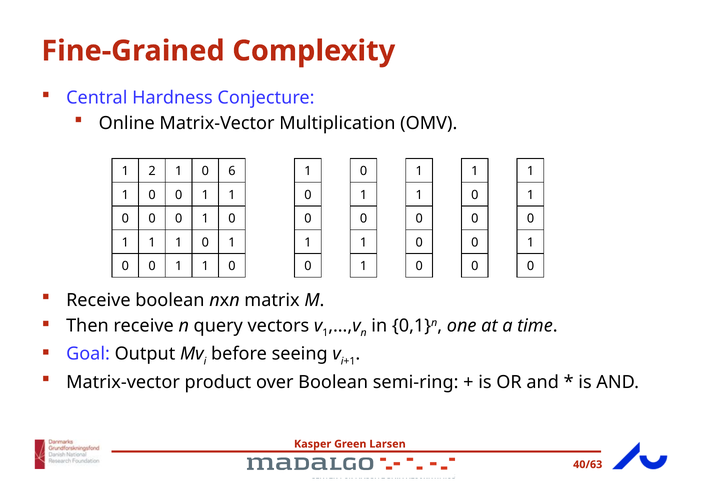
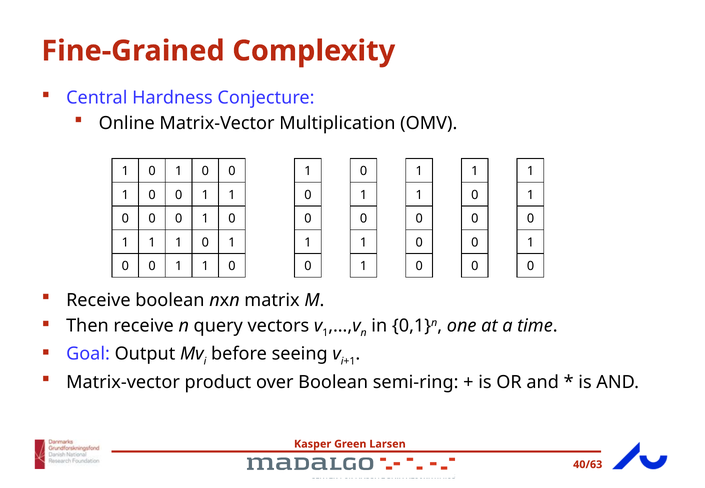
2 at (152, 171): 2 -> 0
6 at (232, 171): 6 -> 0
